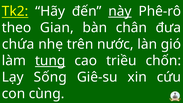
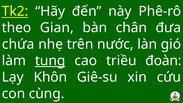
này underline: present -> none
chốn: chốn -> đoàn
Sống: Sống -> Khôn
